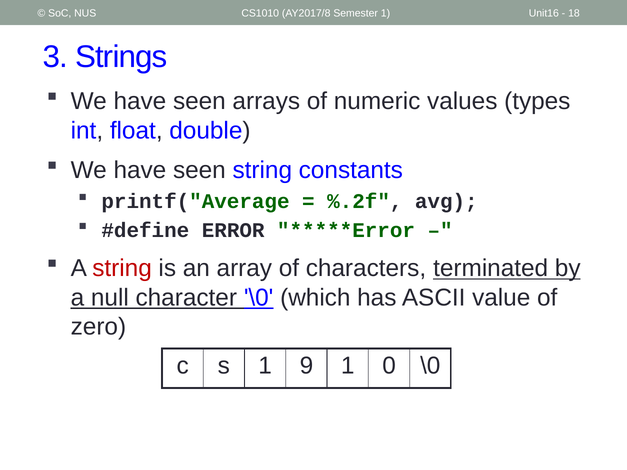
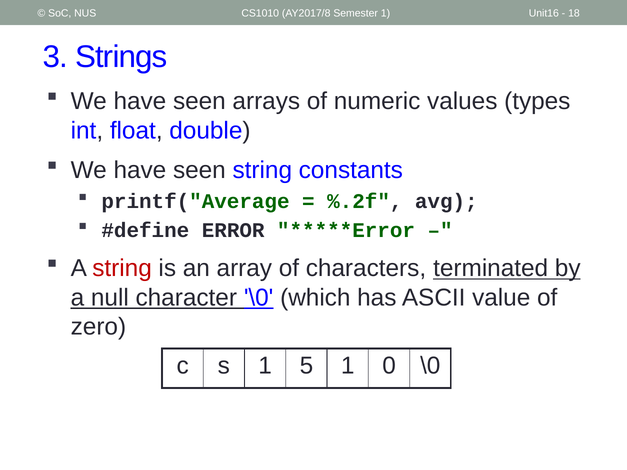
9: 9 -> 5
